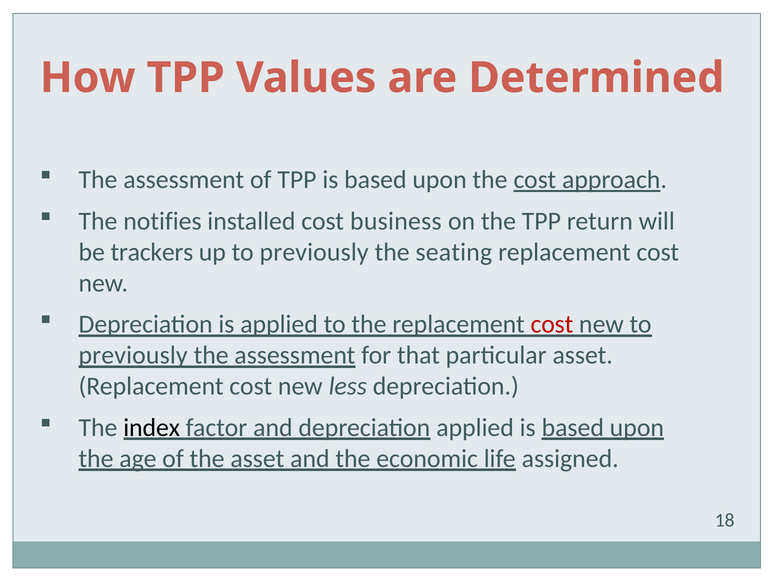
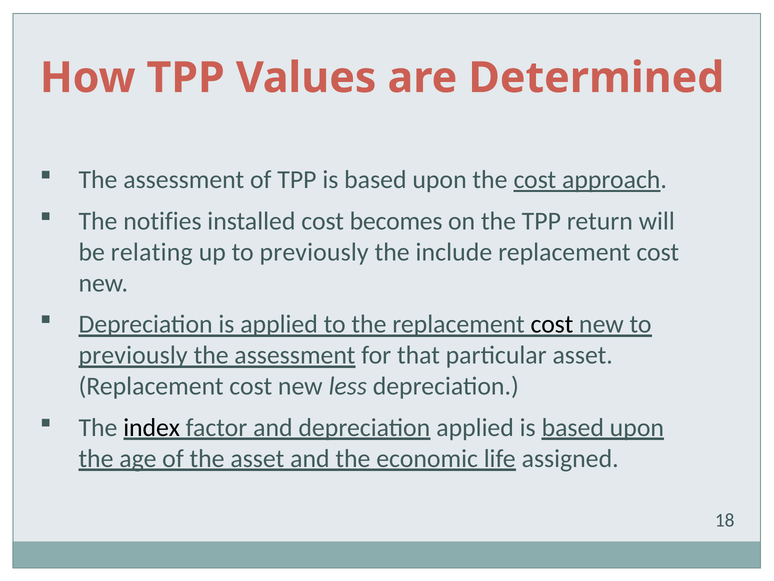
business: business -> becomes
trackers: trackers -> relating
seating: seating -> include
cost at (552, 324) colour: red -> black
